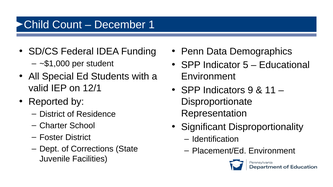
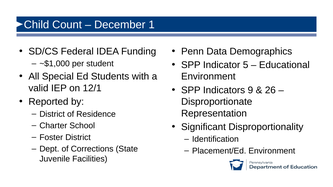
11: 11 -> 26
